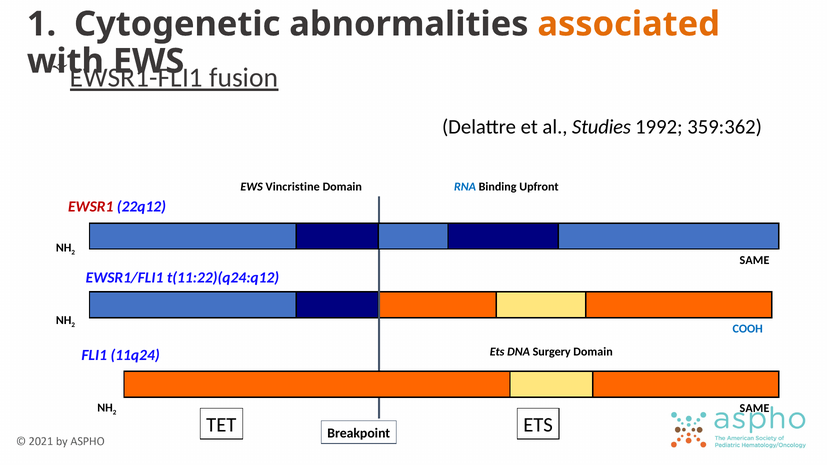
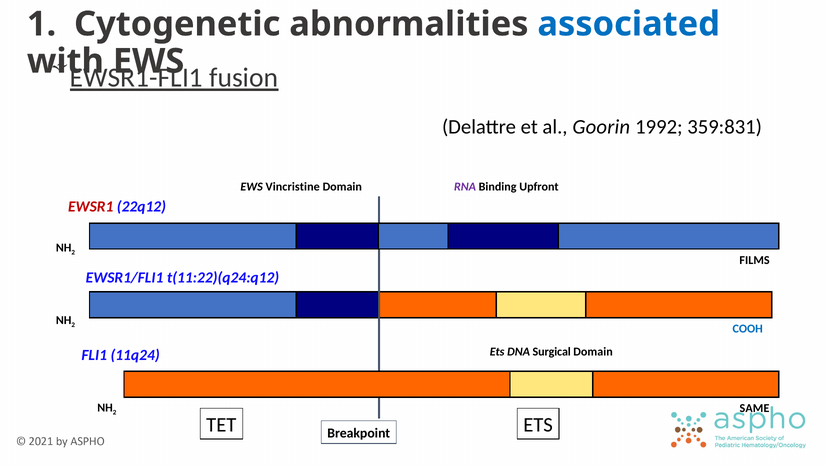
associated colour: orange -> blue
Studies: Studies -> Goorin
359:362: 359:362 -> 359:831
RNA colour: blue -> purple
SAME at (755, 260): SAME -> FILMS
Surgery: Surgery -> Surgical
